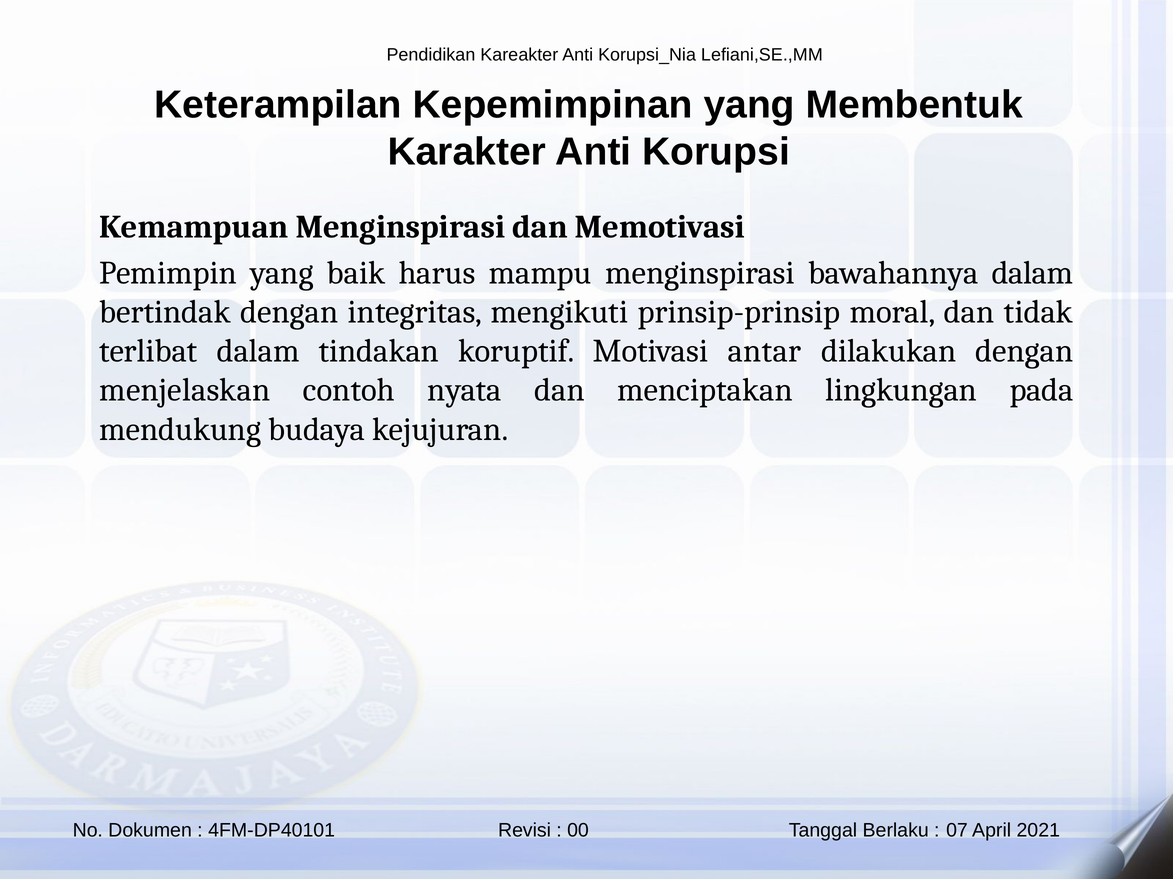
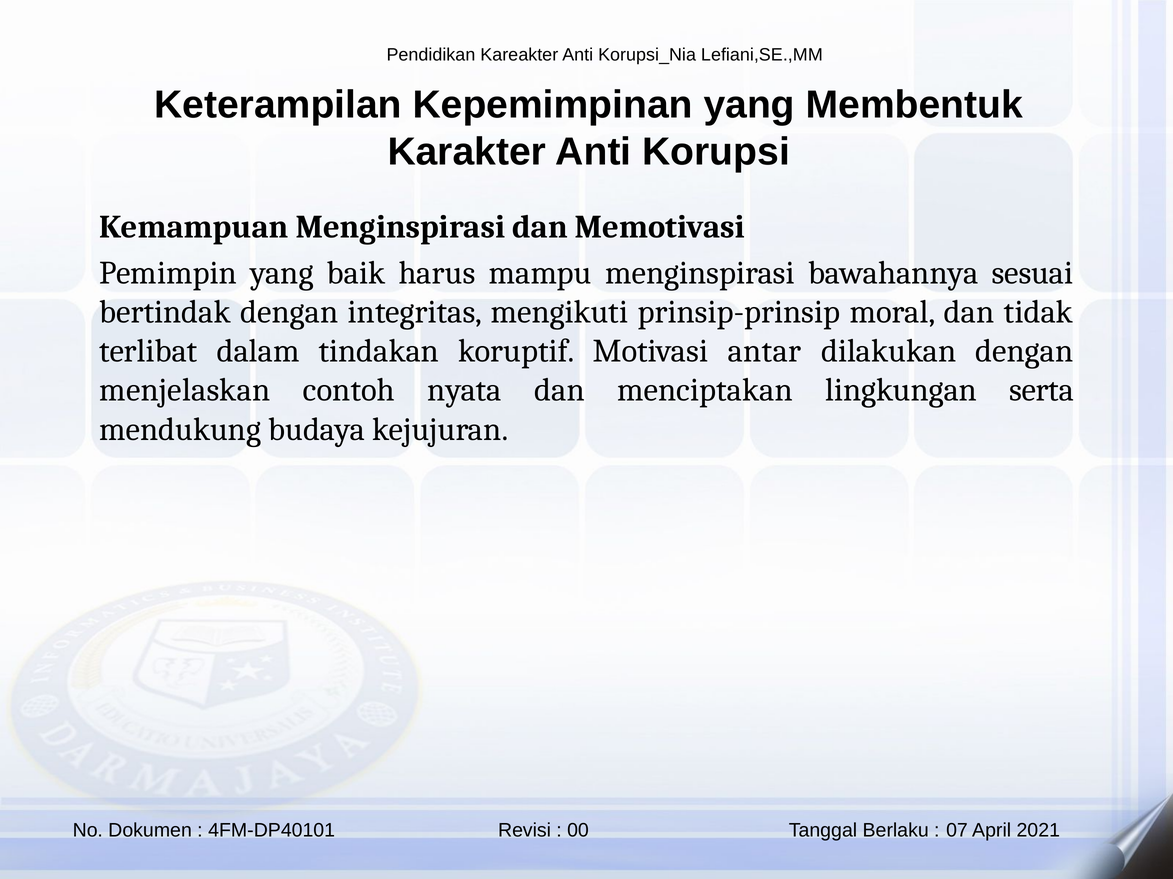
bawahannya dalam: dalam -> sesuai
pada: pada -> serta
